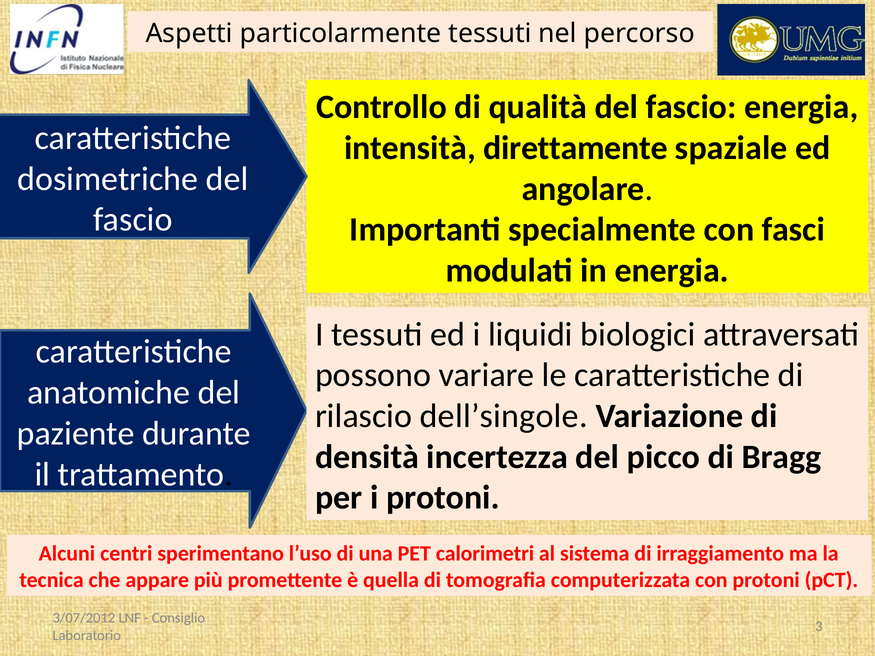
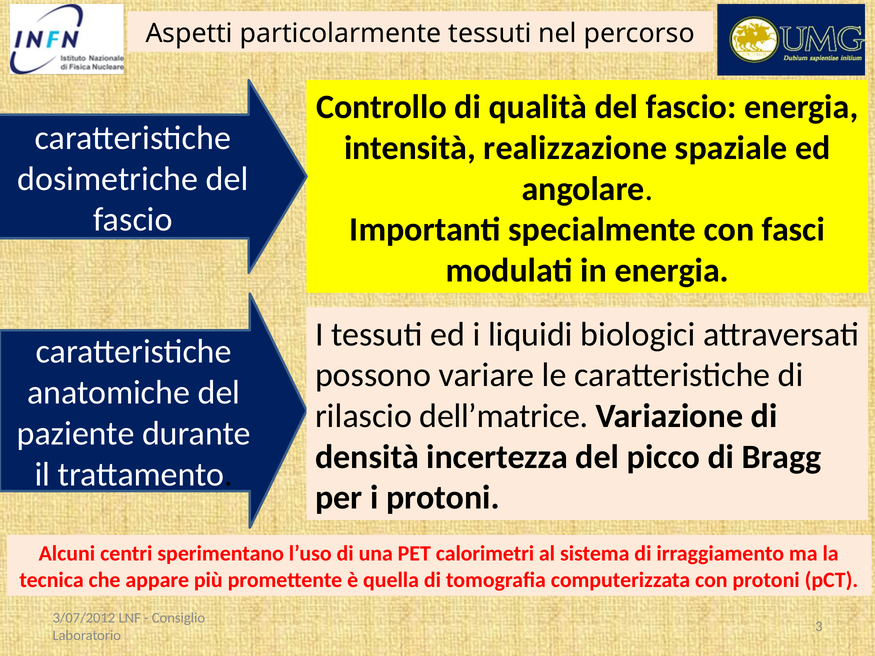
direttamente: direttamente -> realizzazione
dell’singole: dell’singole -> dell’matrice
